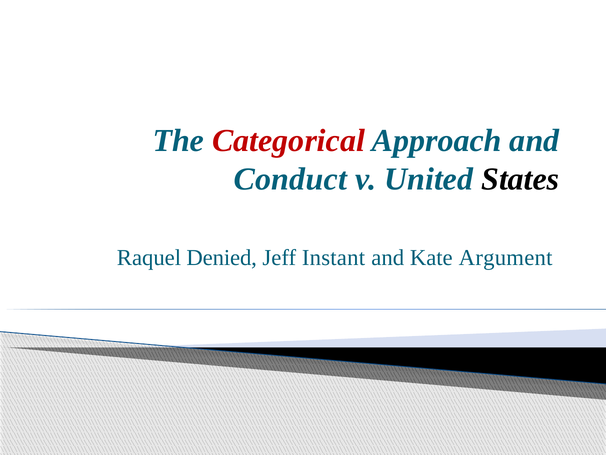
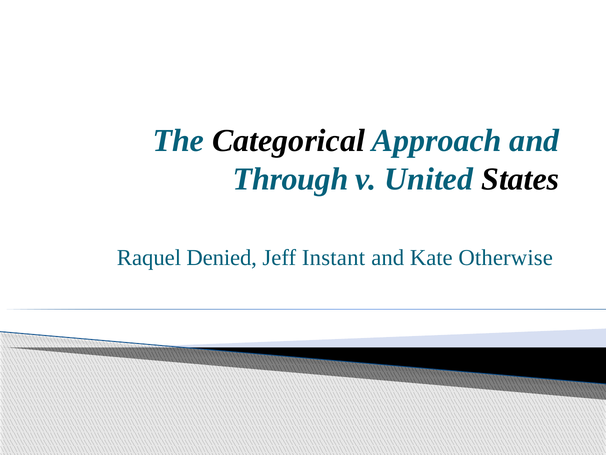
Categorical colour: red -> black
Conduct: Conduct -> Through
Argument: Argument -> Otherwise
